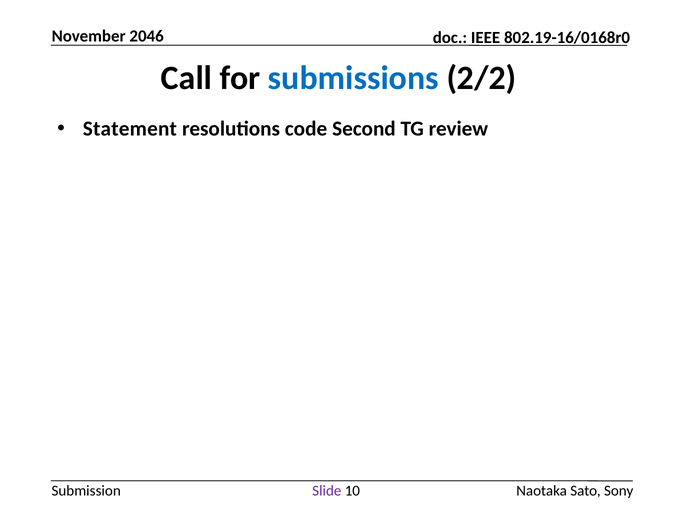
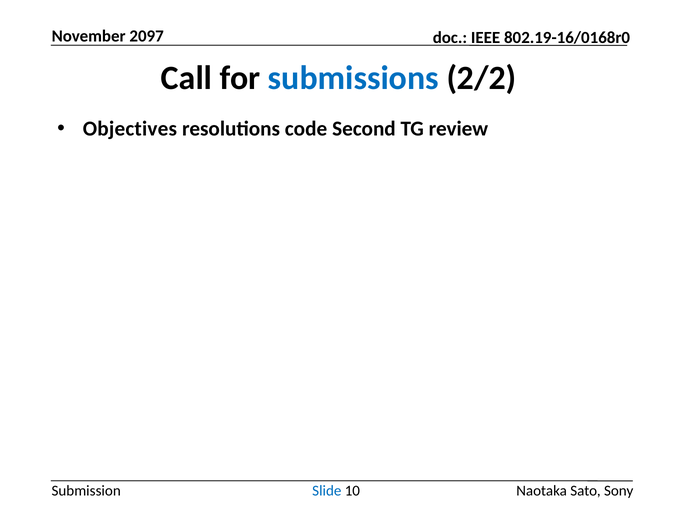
2046: 2046 -> 2097
Statement: Statement -> Objectives
Slide colour: purple -> blue
